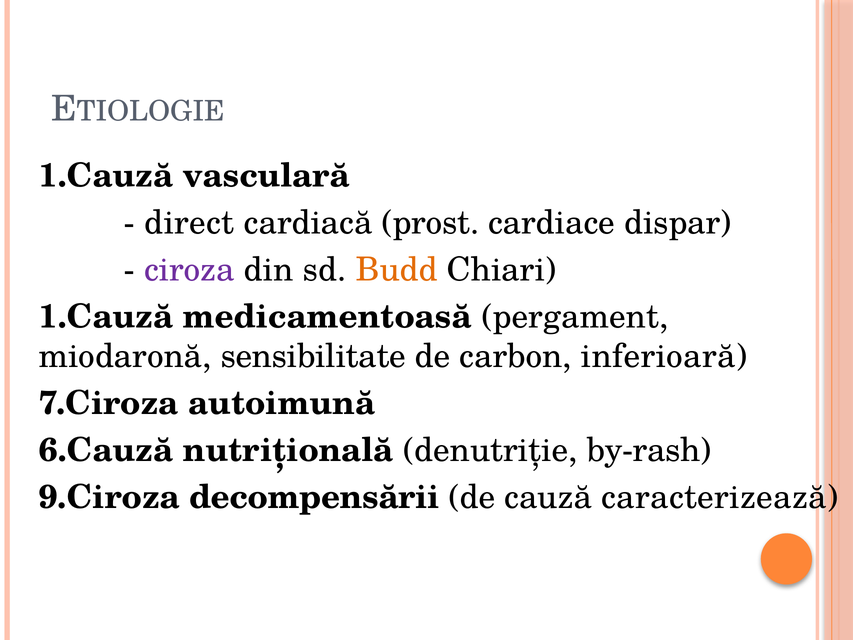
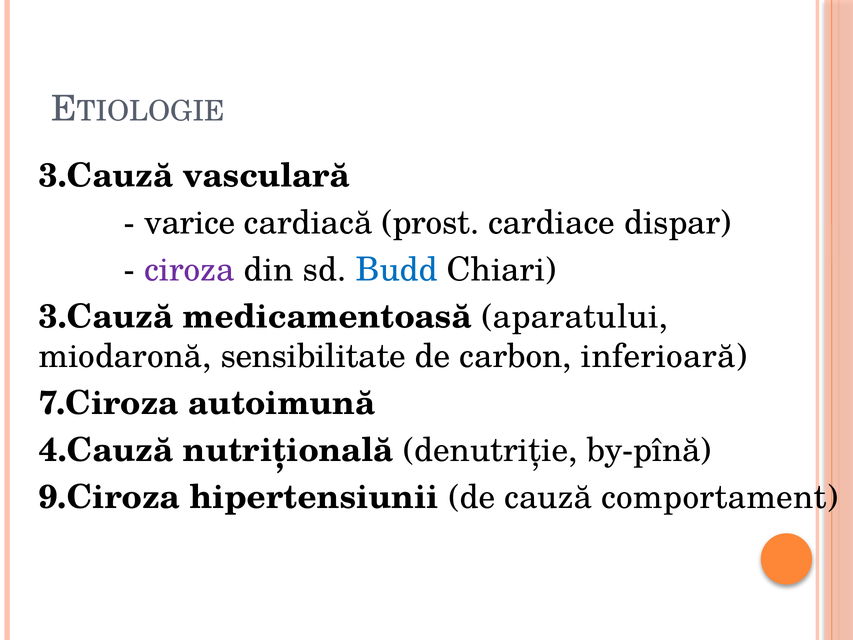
1.Cauză at (106, 176): 1.Cauză -> 3.Cauză
direct: direct -> varice
Budd colour: orange -> blue
1.Cauză at (106, 317): 1.Cauză -> 3.Cauză
pergament: pergament -> aparatului
6.Cauză: 6.Cauză -> 4.Cauză
by-rash: by-rash -> by-pînă
decompensării: decompensării -> hipertensiunii
caracterizează: caracterizează -> comportament
